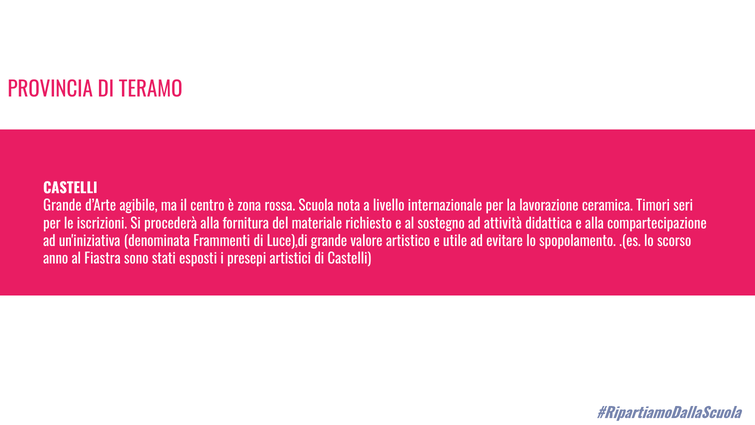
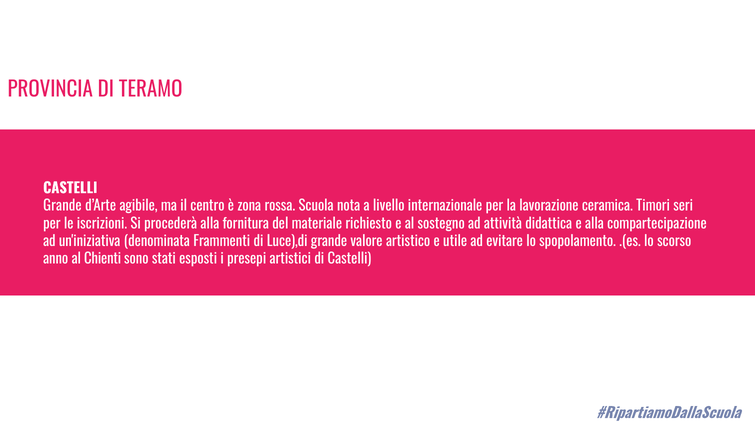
Fiastra: Fiastra -> Chienti
